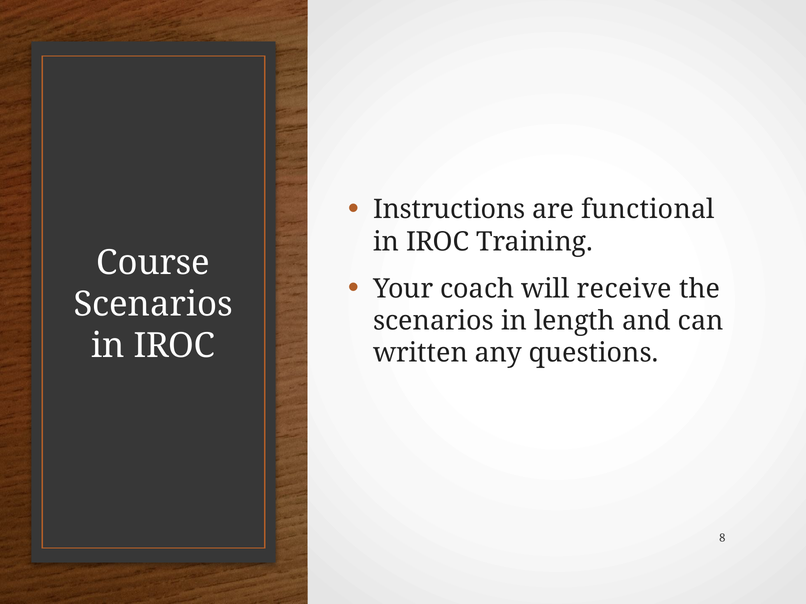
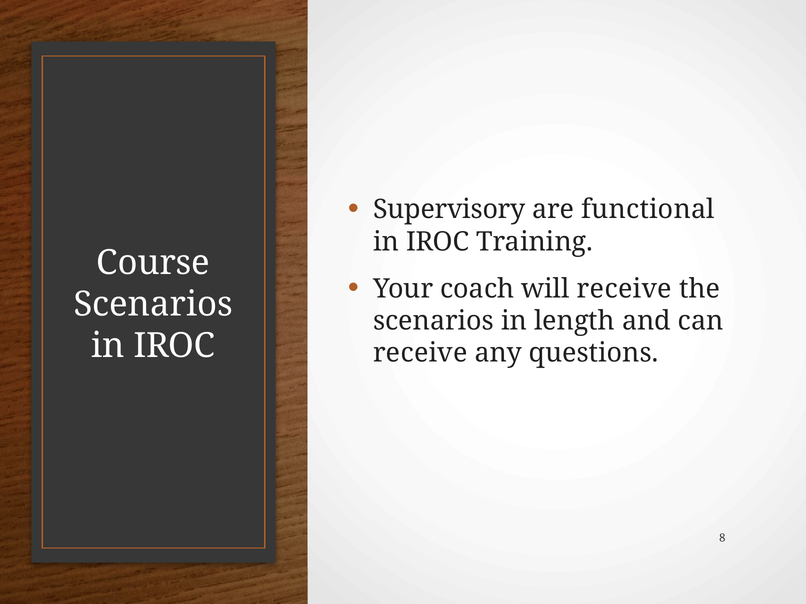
Instructions: Instructions -> Supervisory
written at (421, 353): written -> receive
